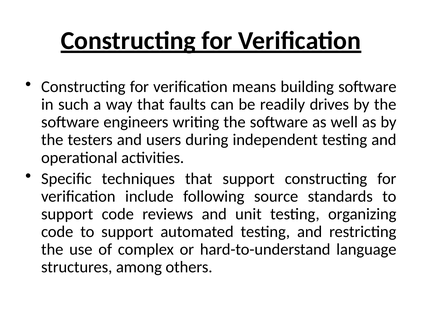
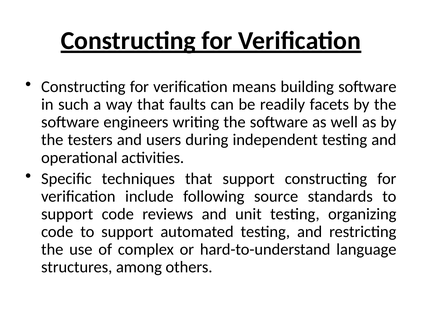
drives: drives -> facets
